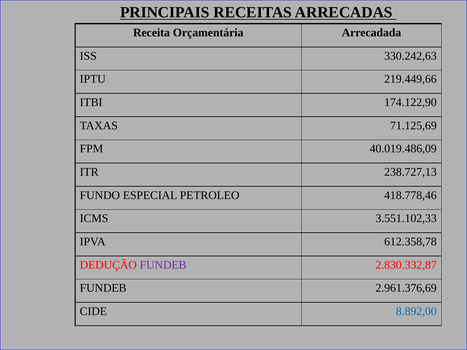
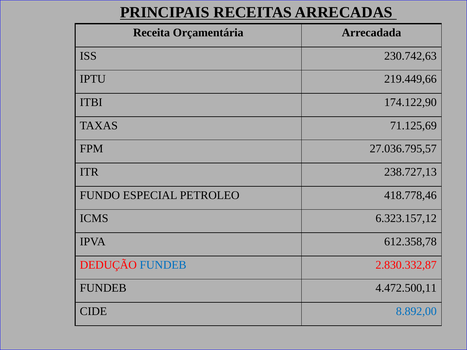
330.242,63: 330.242,63 -> 230.742,63
40.019.486,09: 40.019.486,09 -> 27.036.795,57
3.551.102,33: 3.551.102,33 -> 6.323.157,12
FUNDEB at (163, 265) colour: purple -> blue
2.961.376,69: 2.961.376,69 -> 4.472.500,11
